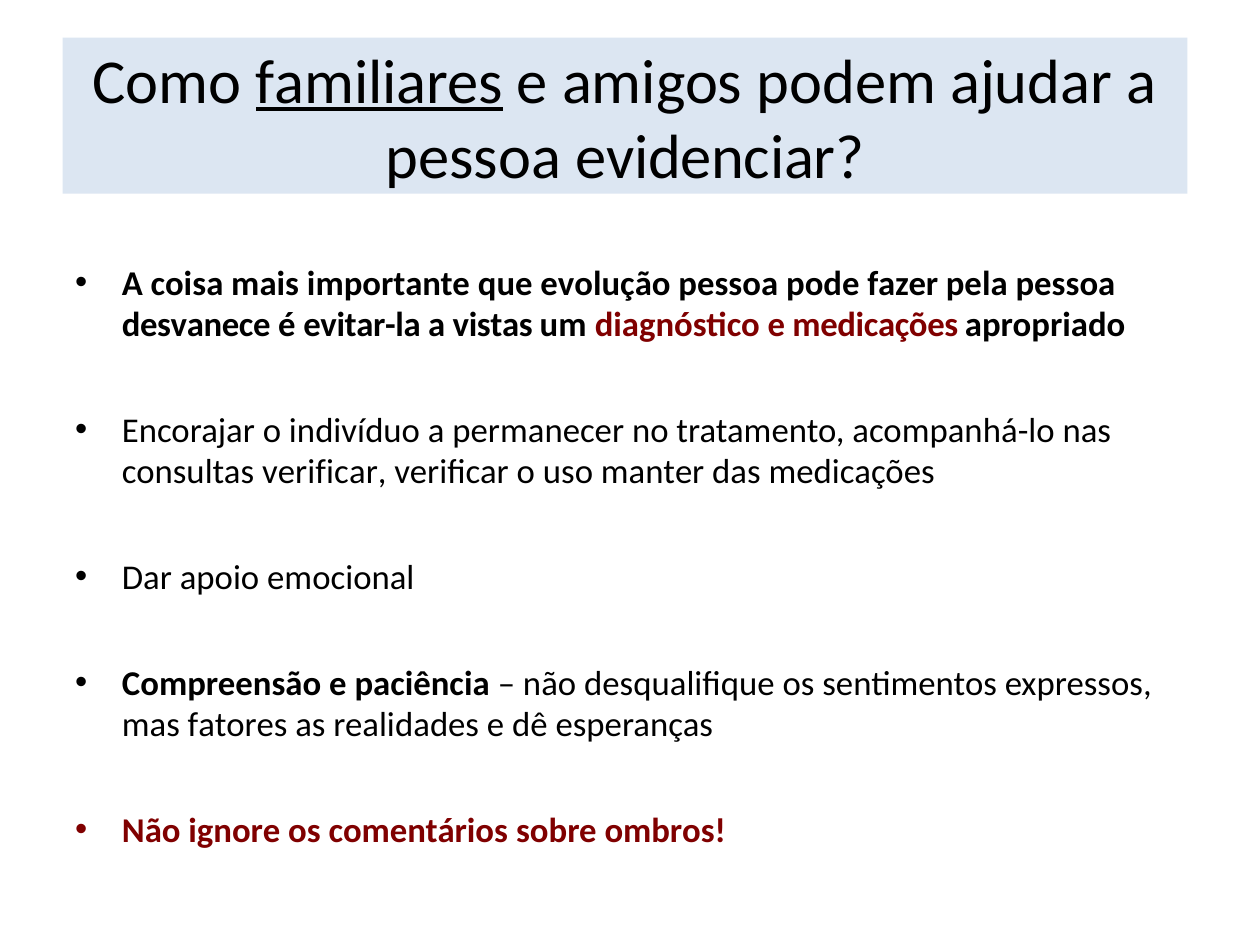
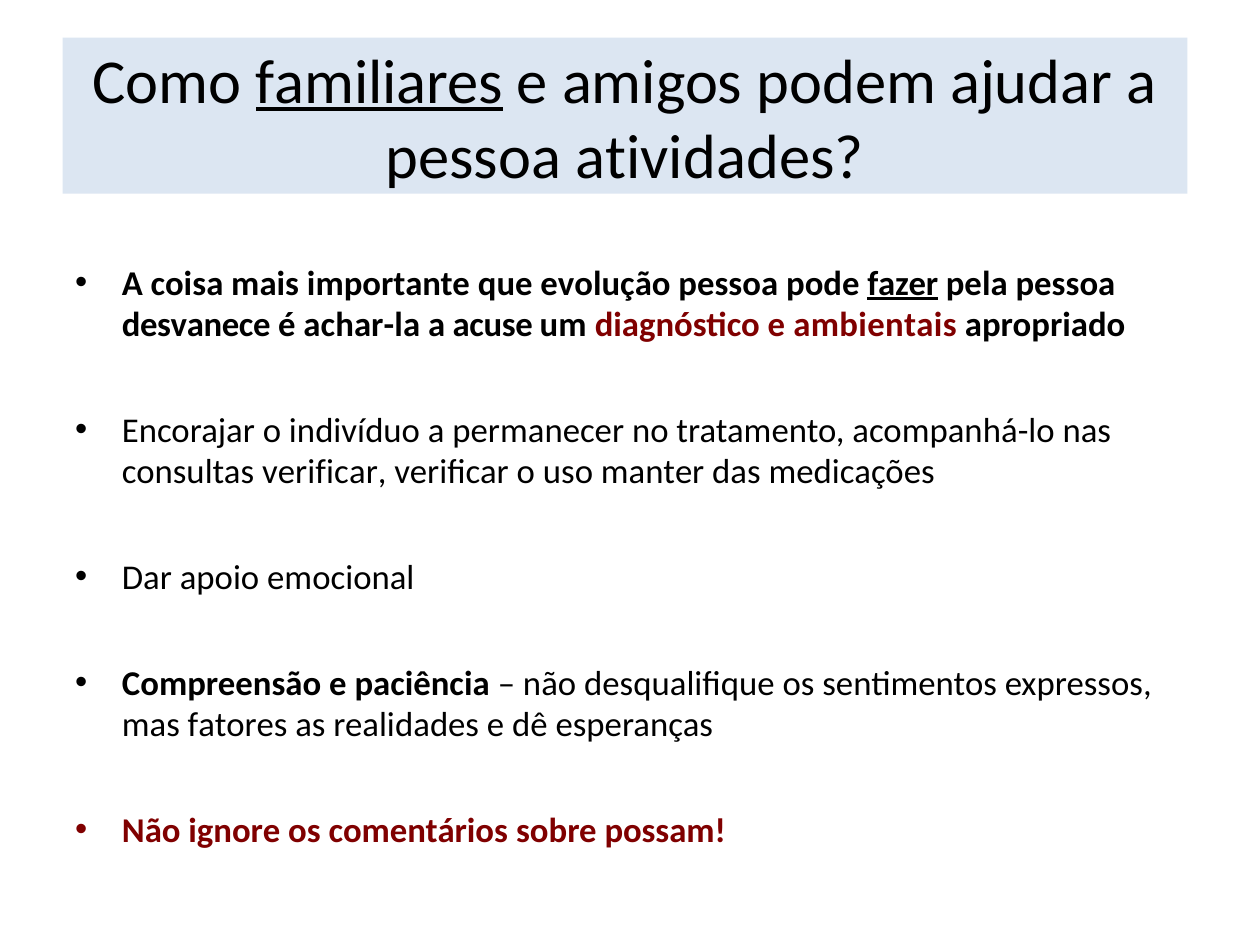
evidenciar: evidenciar -> atividades
fazer underline: none -> present
evitar-la: evitar-la -> achar-la
vistas: vistas -> acuse
e medicações: medicações -> ambientais
ombros: ombros -> possam
